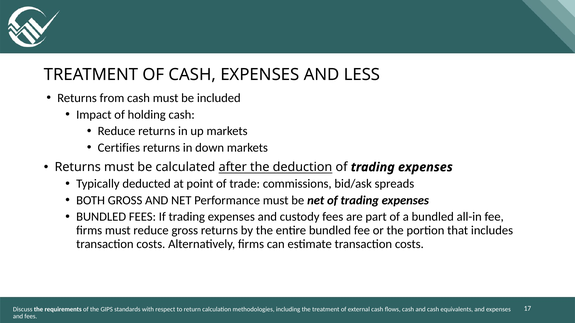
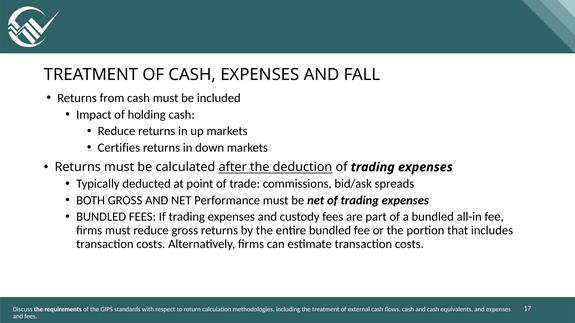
LESS: LESS -> FALL
